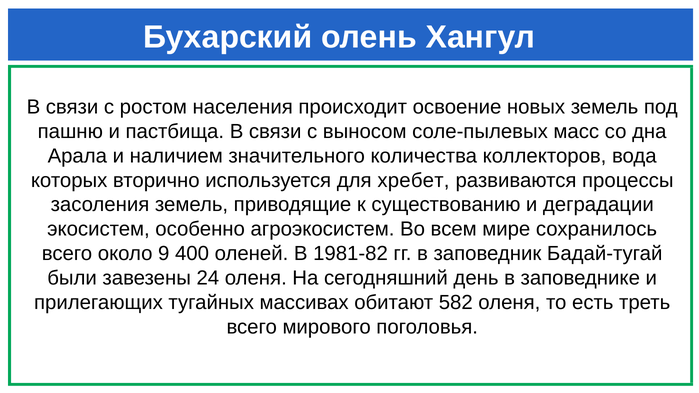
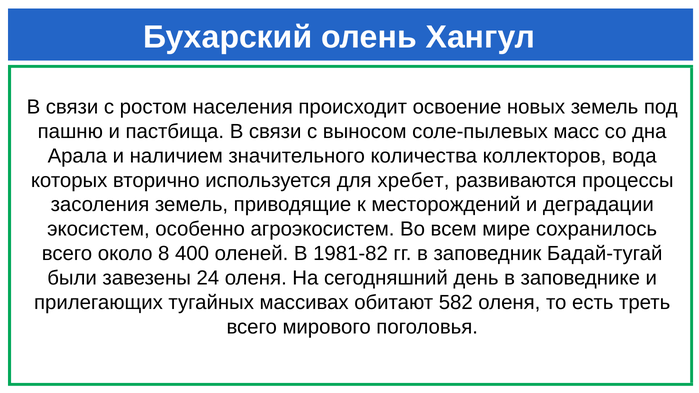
существованию: существованию -> месторождений
9: 9 -> 8
